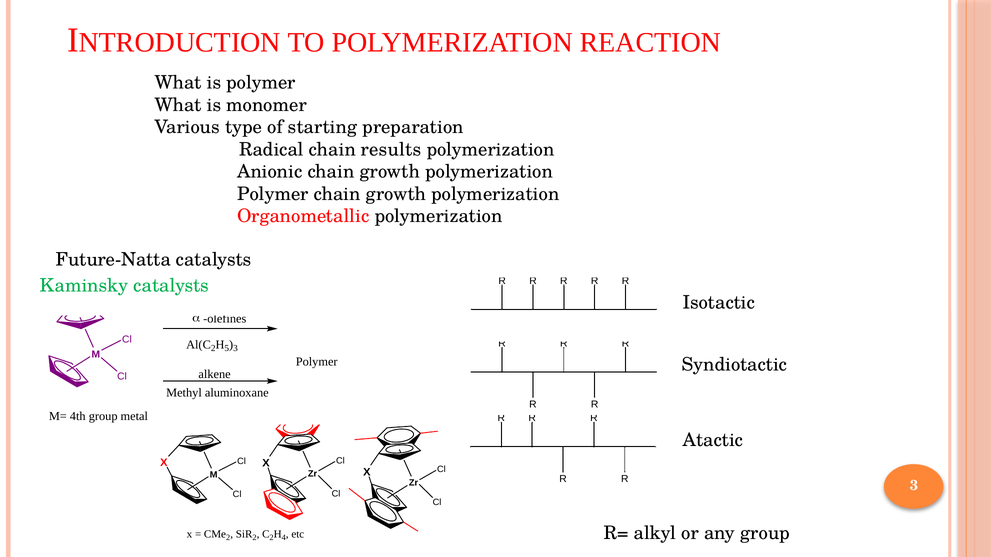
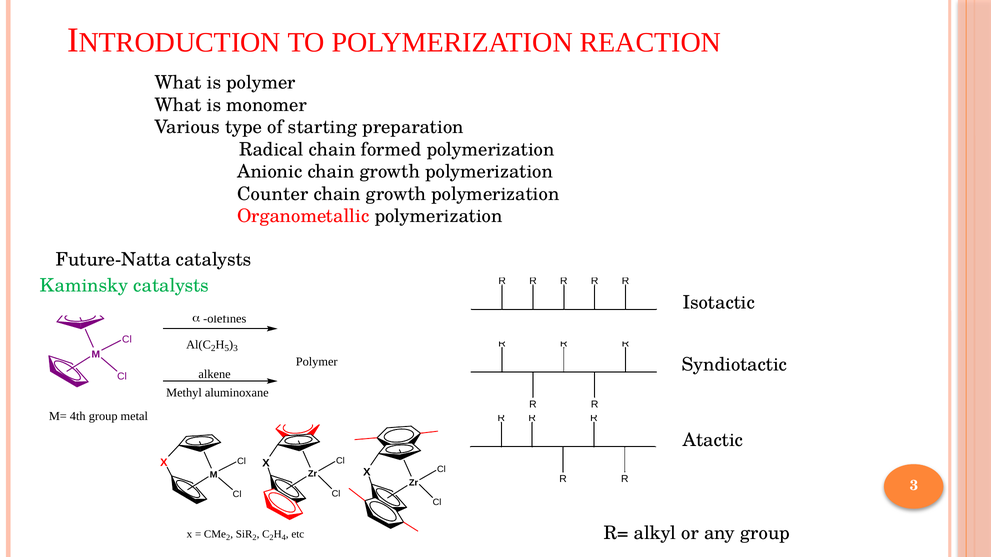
results: results -> formed
Polymer at (273, 194): Polymer -> Counter
